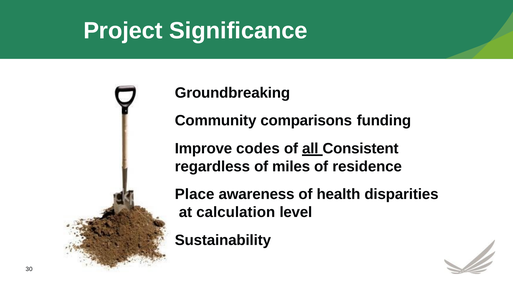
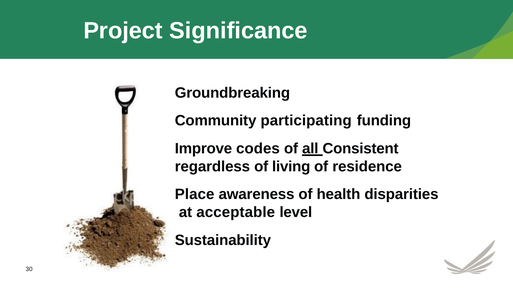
comparisons: comparisons -> participating
miles: miles -> living
calculation: calculation -> acceptable
